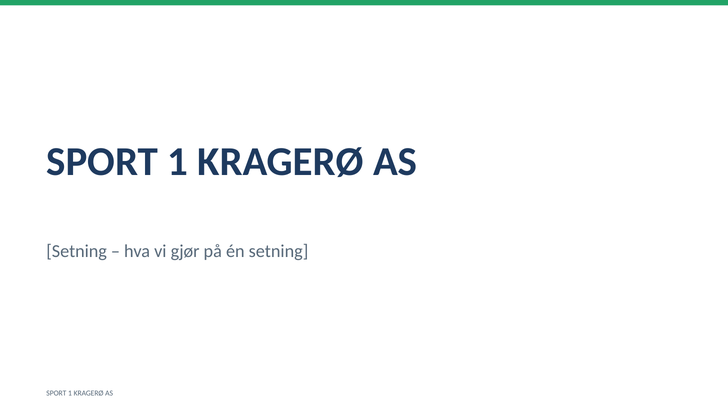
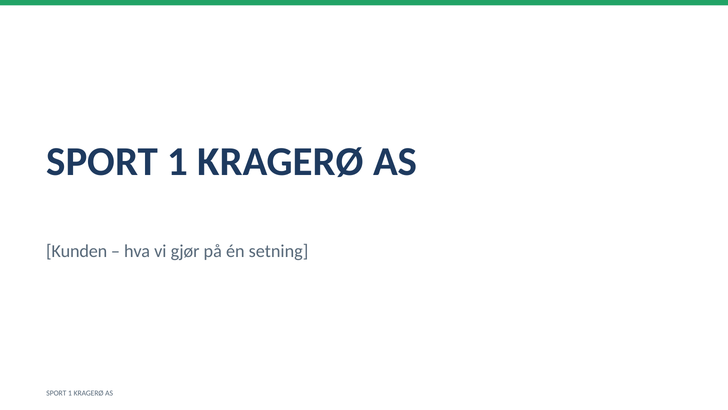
Setning at (77, 251): Setning -> Kunden
